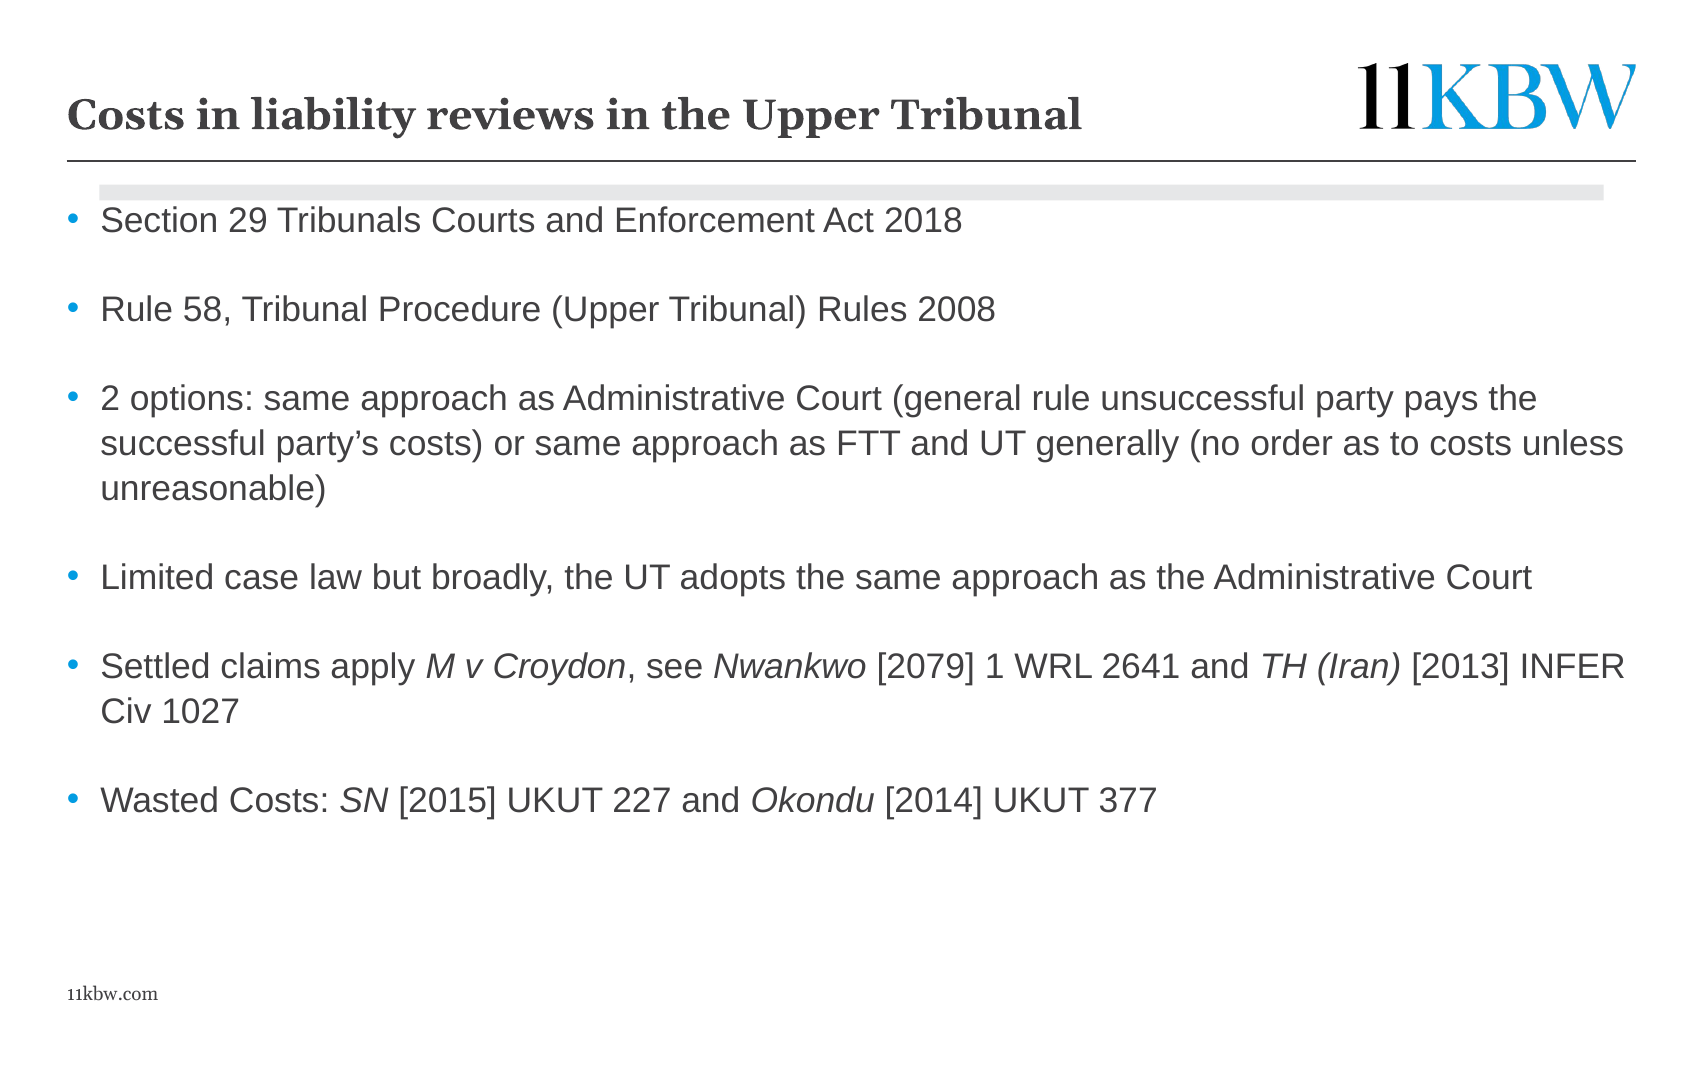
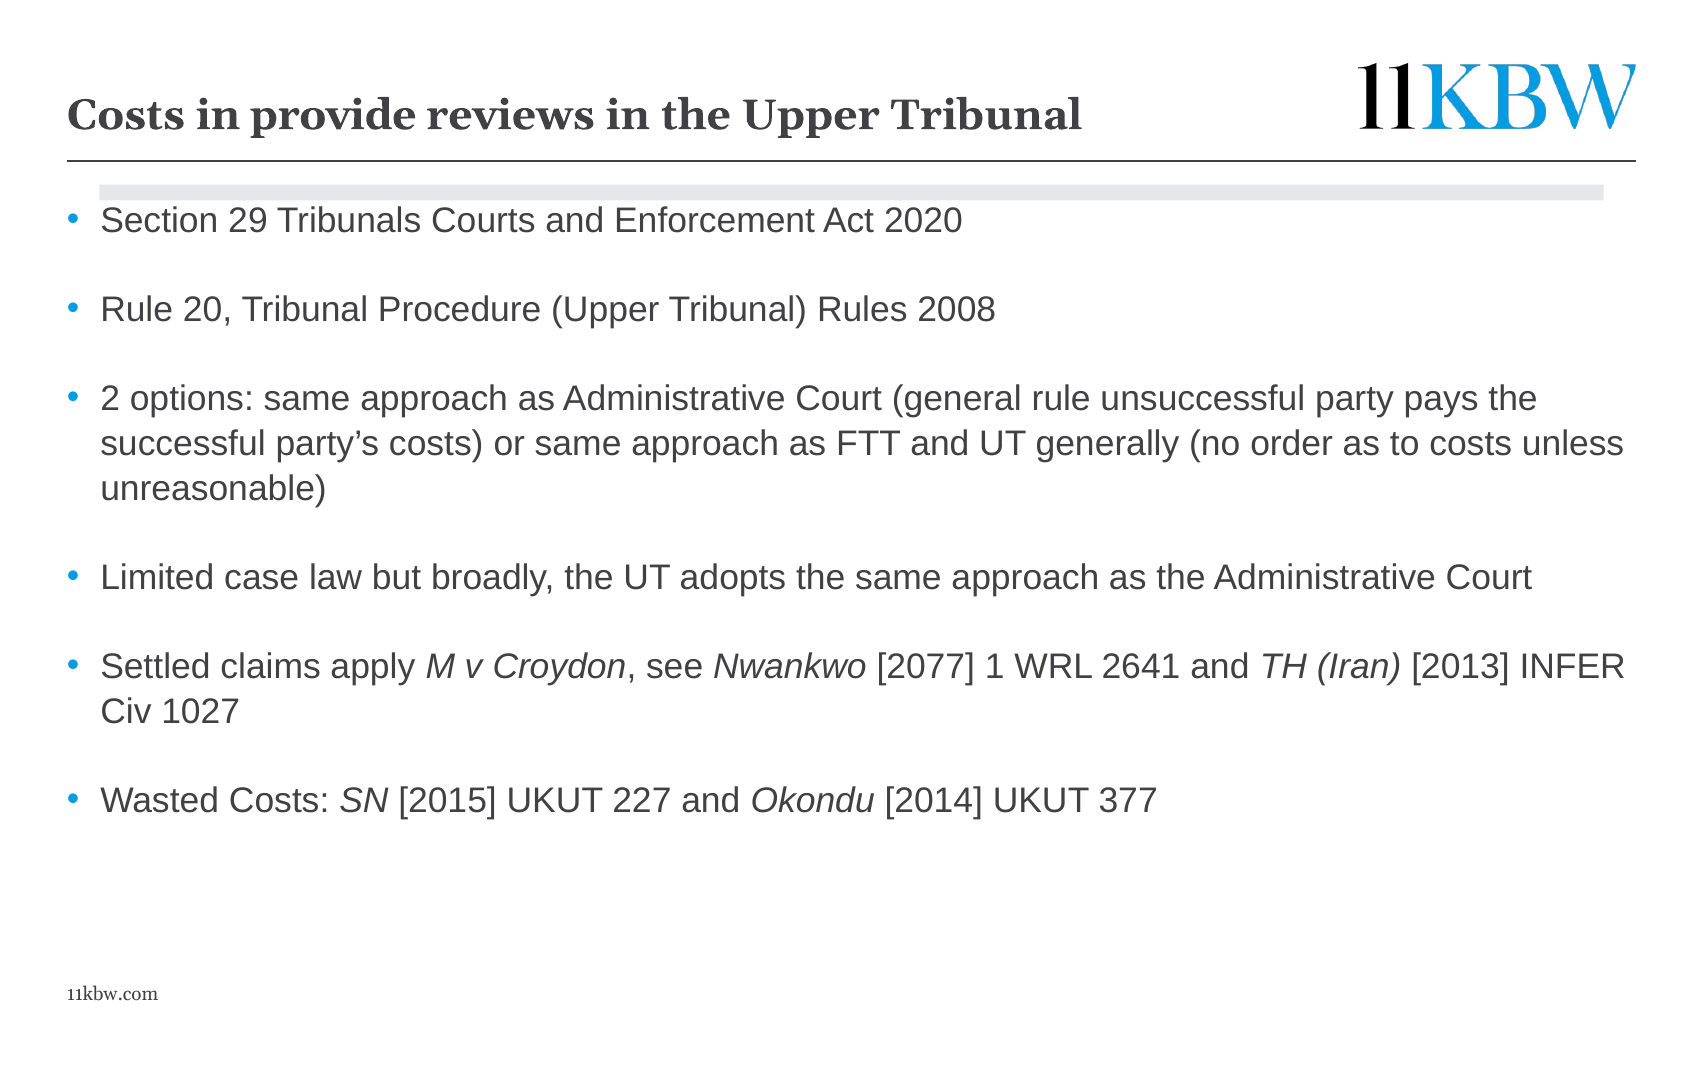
liability: liability -> provide
2018: 2018 -> 2020
58: 58 -> 20
2079: 2079 -> 2077
